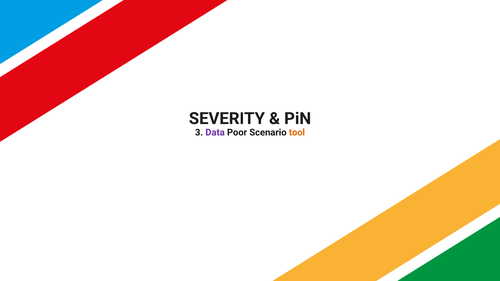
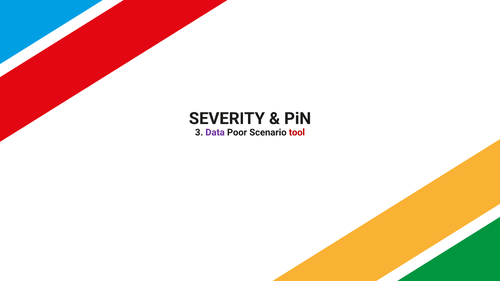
tool colour: orange -> red
